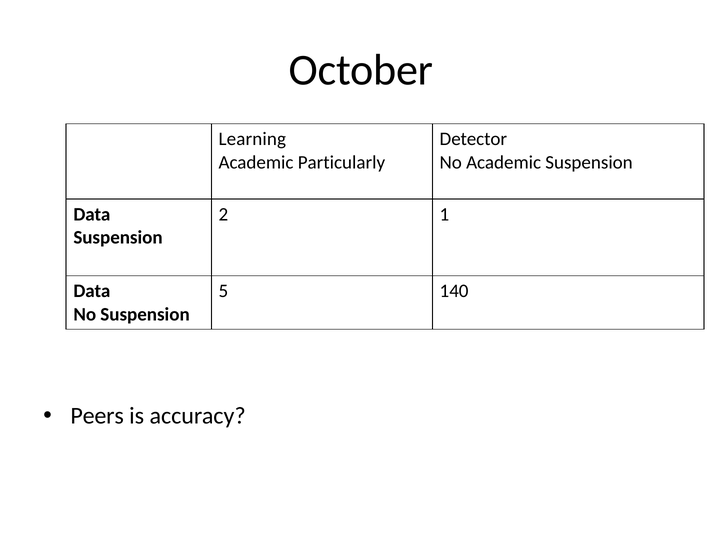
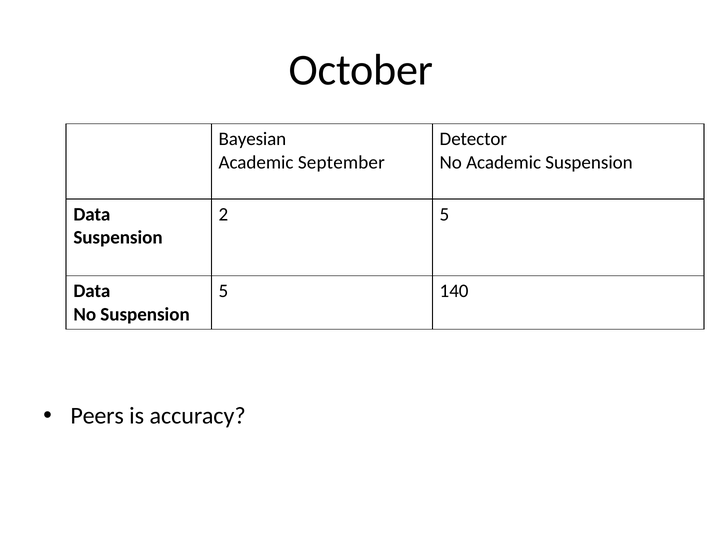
Learning: Learning -> Bayesian
Particularly: Particularly -> September
2 1: 1 -> 5
